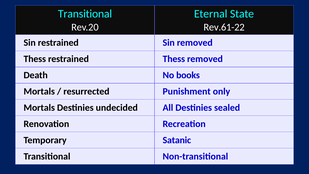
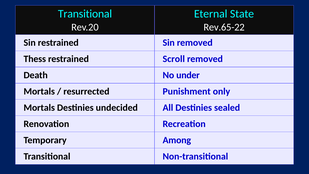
Rev.61-22: Rev.61-22 -> Rev.65-22
restrained Thess: Thess -> Scroll
books: books -> under
Satanic: Satanic -> Among
